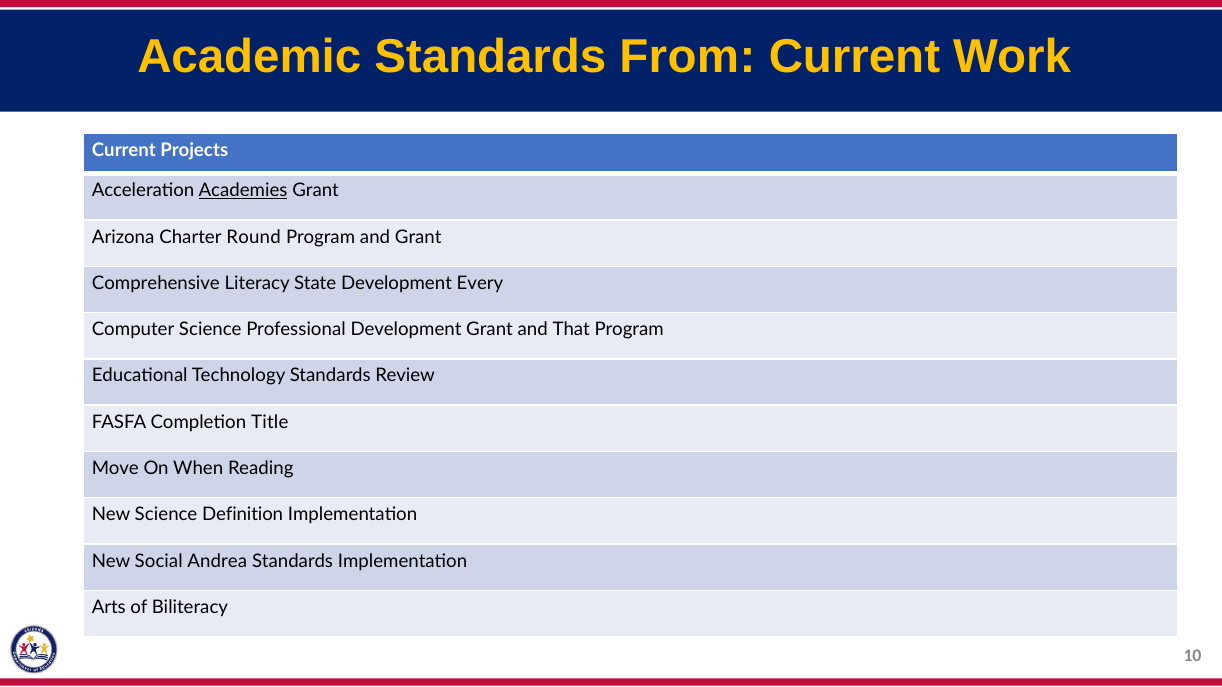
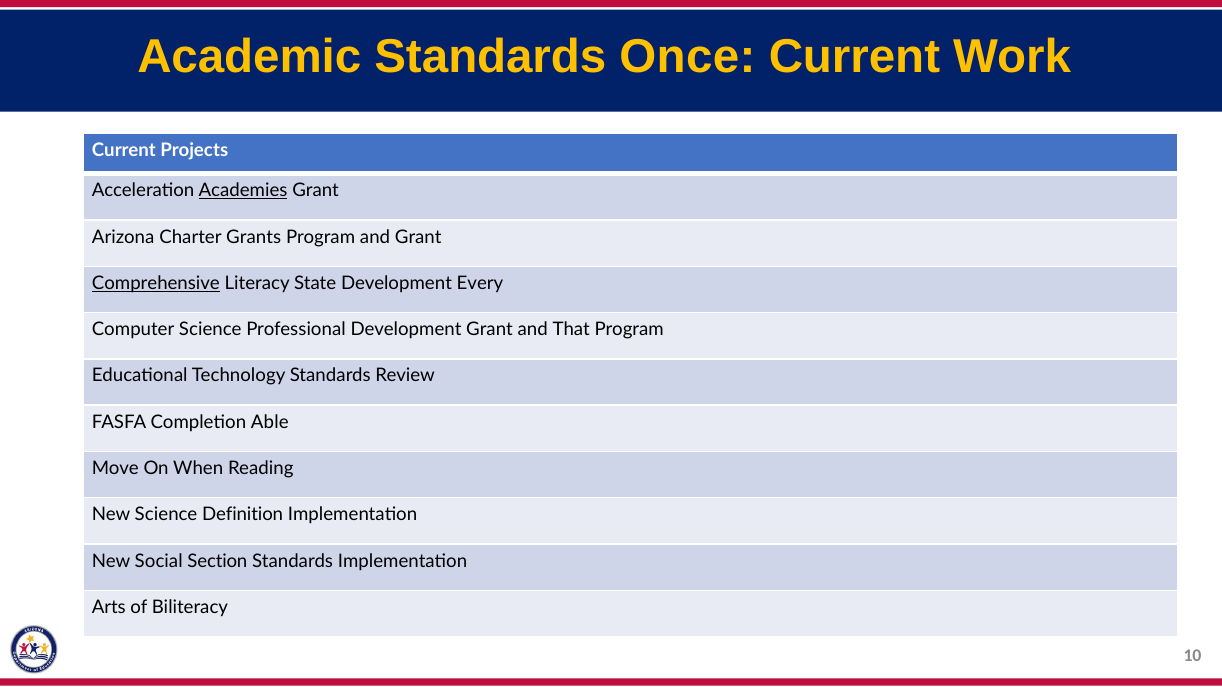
From: From -> Once
Round: Round -> Grants
Comprehensive underline: none -> present
Title: Title -> Able
Andrea: Andrea -> Section
